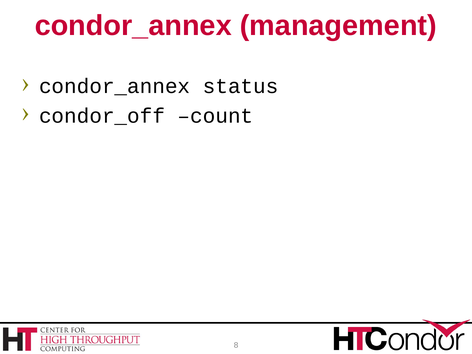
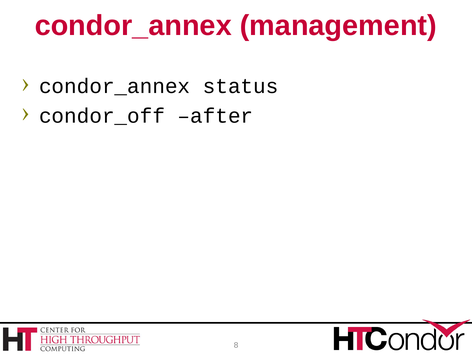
count: count -> after
